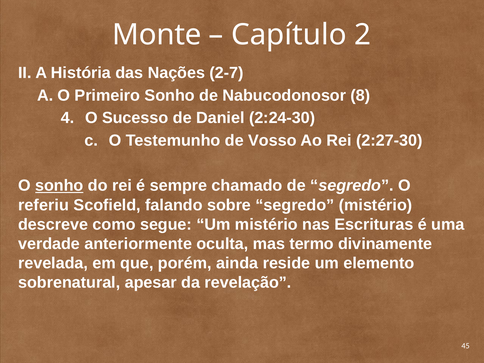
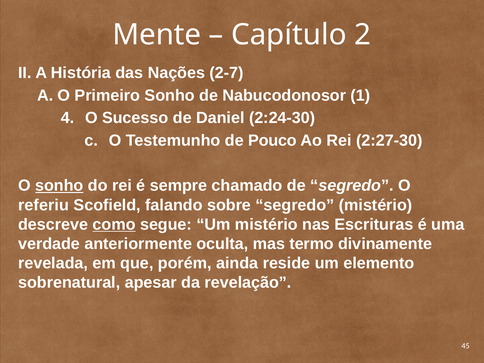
Monte: Monte -> Mente
8: 8 -> 1
Vosso: Vosso -> Pouco
como underline: none -> present
